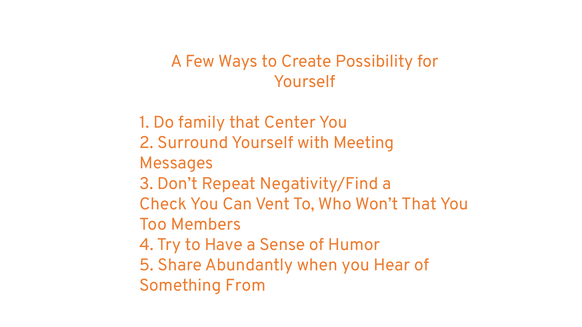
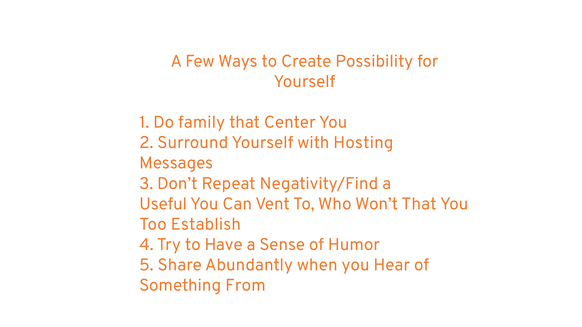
Meeting: Meeting -> Hosting
Check: Check -> Useful
Members: Members -> Establish
